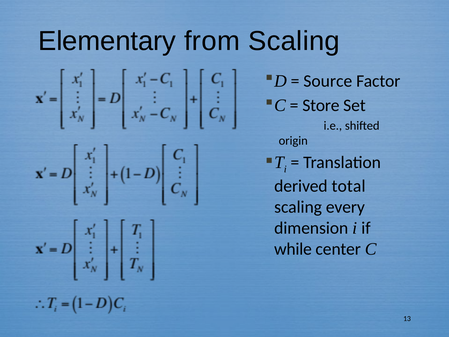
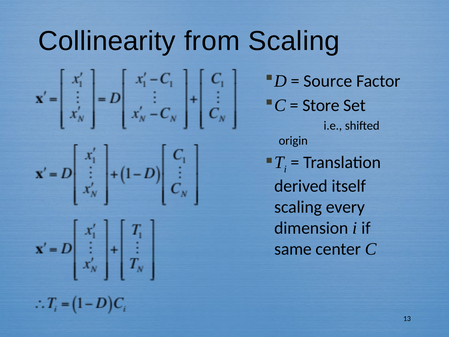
Elementary: Elementary -> Collinearity
total: total -> itself
while: while -> same
